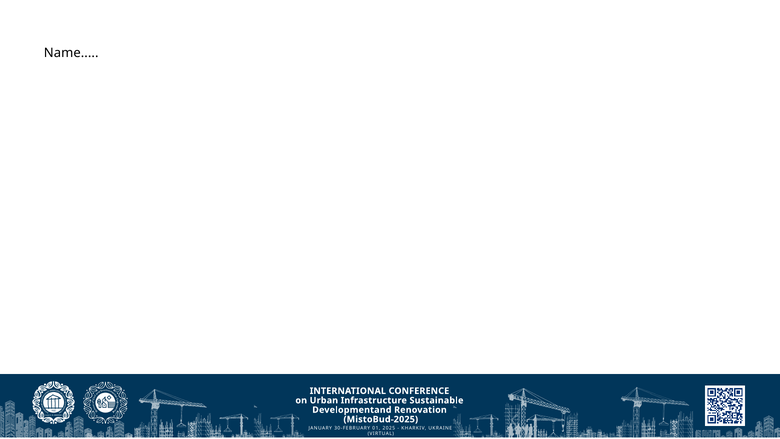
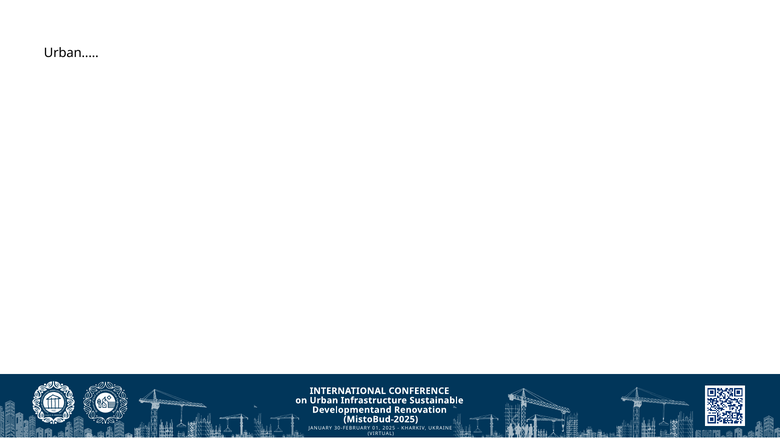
Name at (71, 53): Name -> Urban
